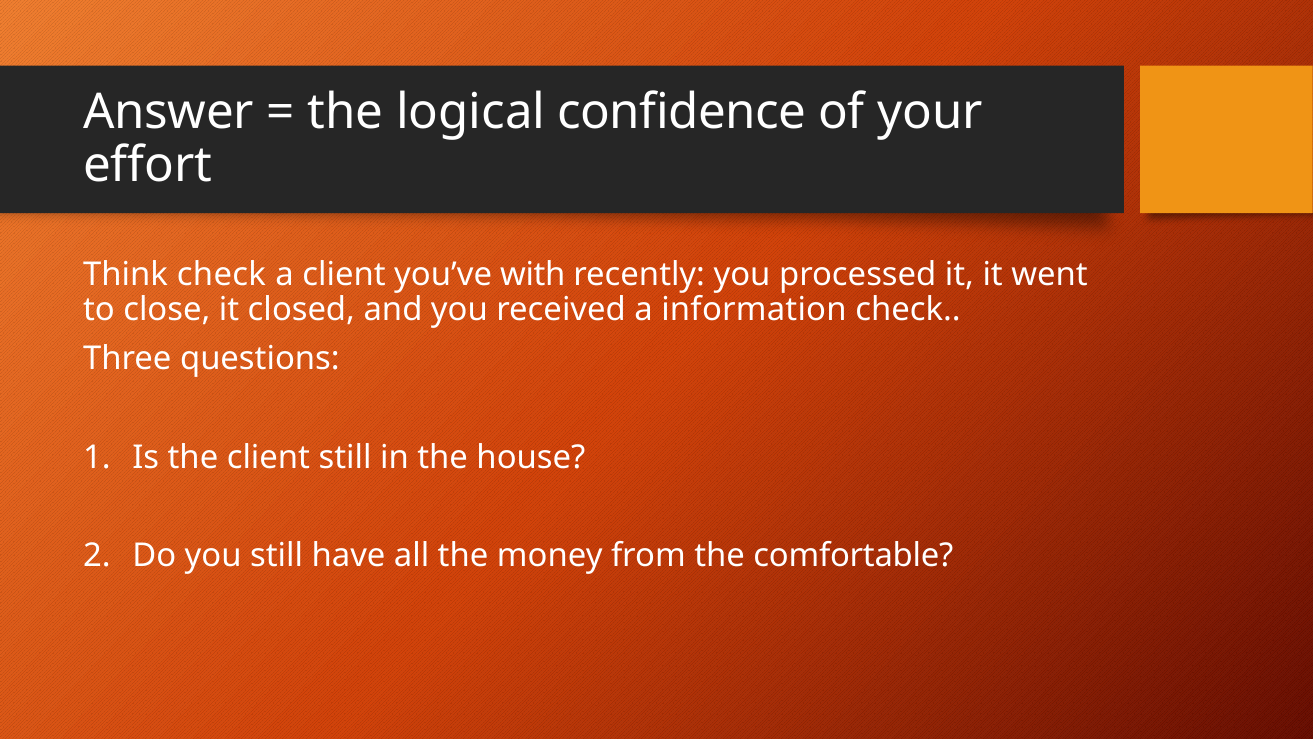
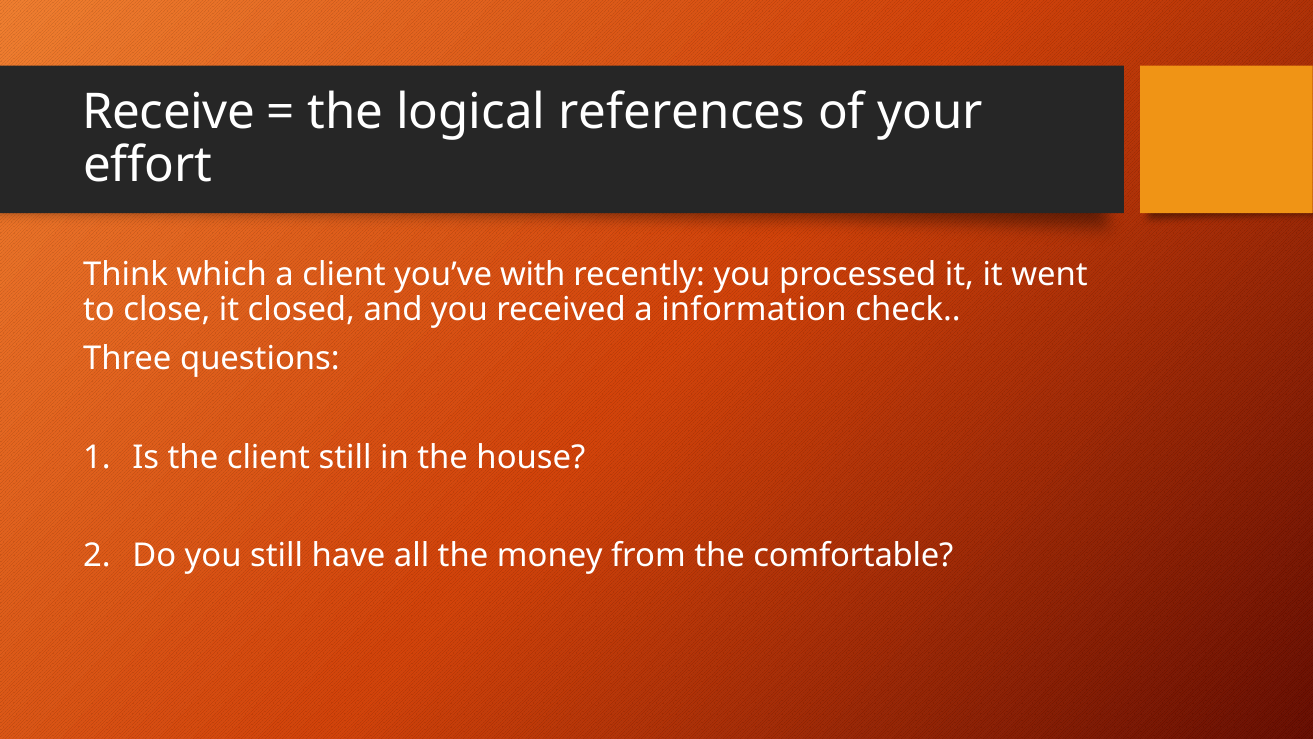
Answer: Answer -> Receive
confidence: confidence -> references
Think check: check -> which
